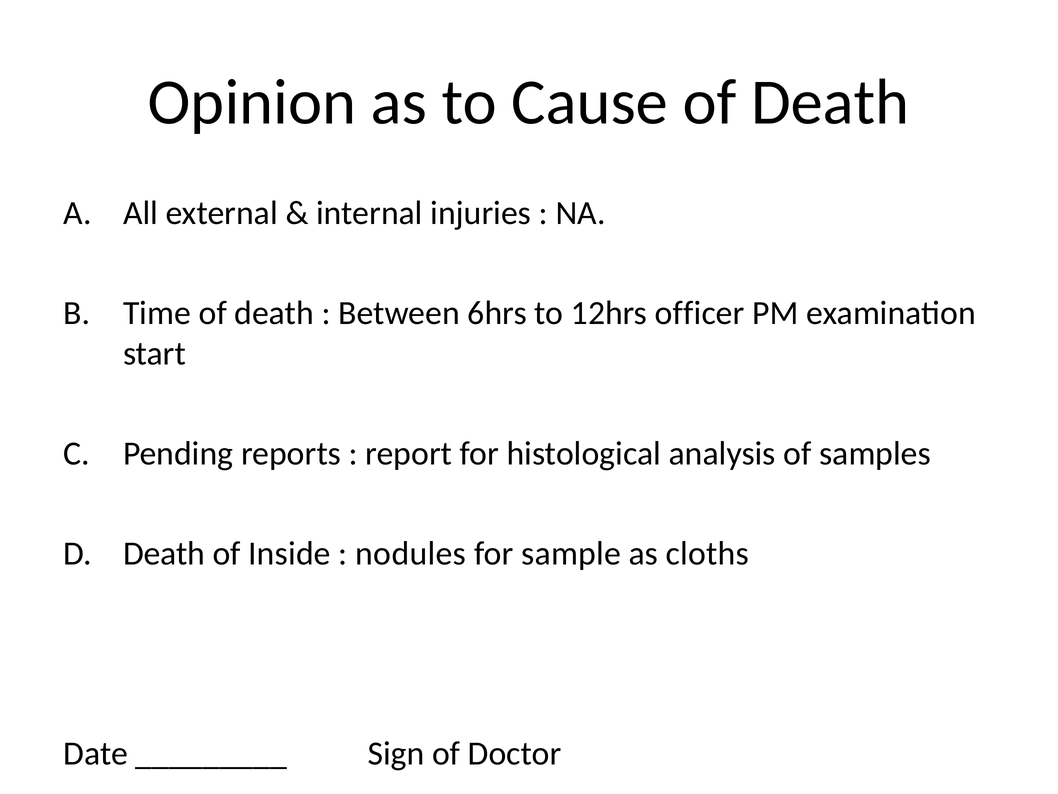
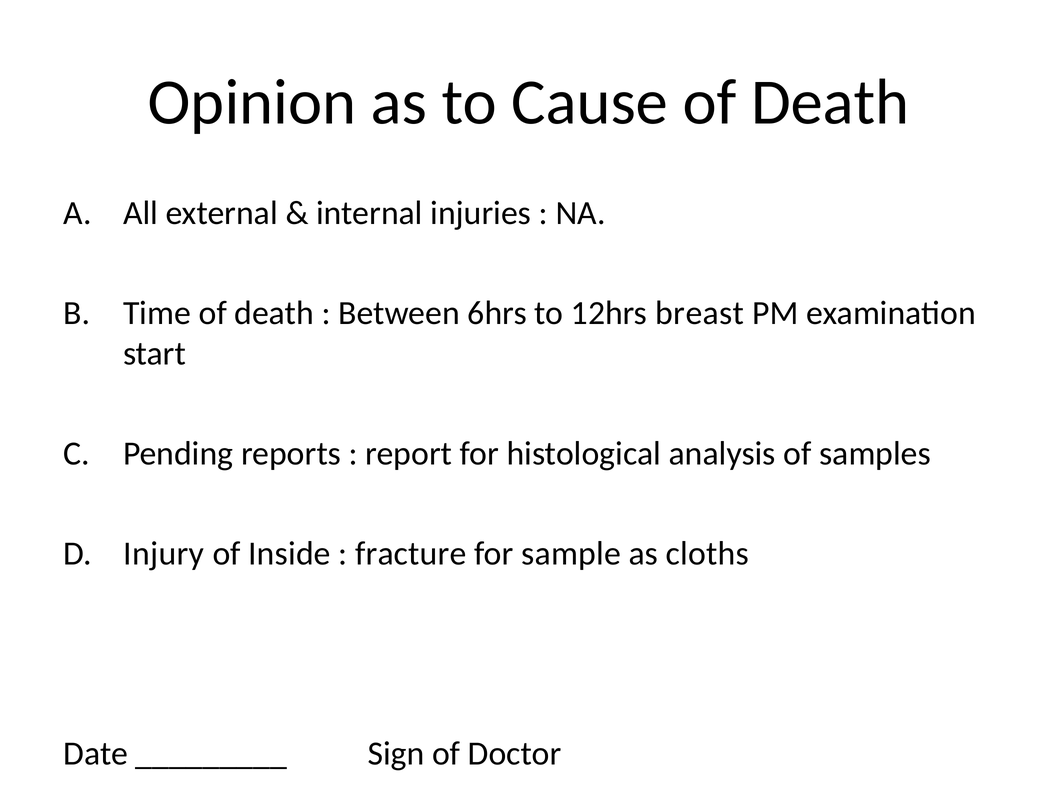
officer: officer -> breast
Death at (164, 553): Death -> Injury
nodules: nodules -> fracture
